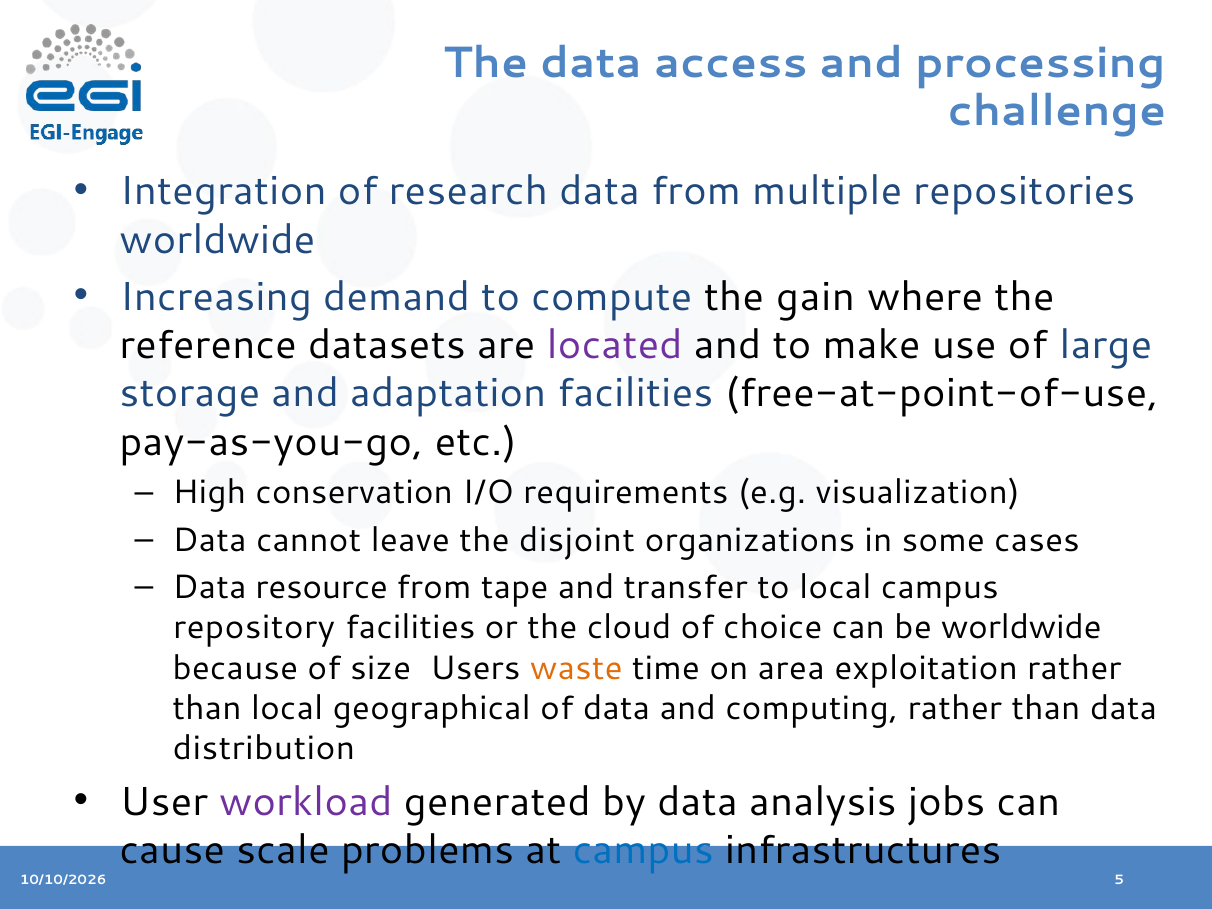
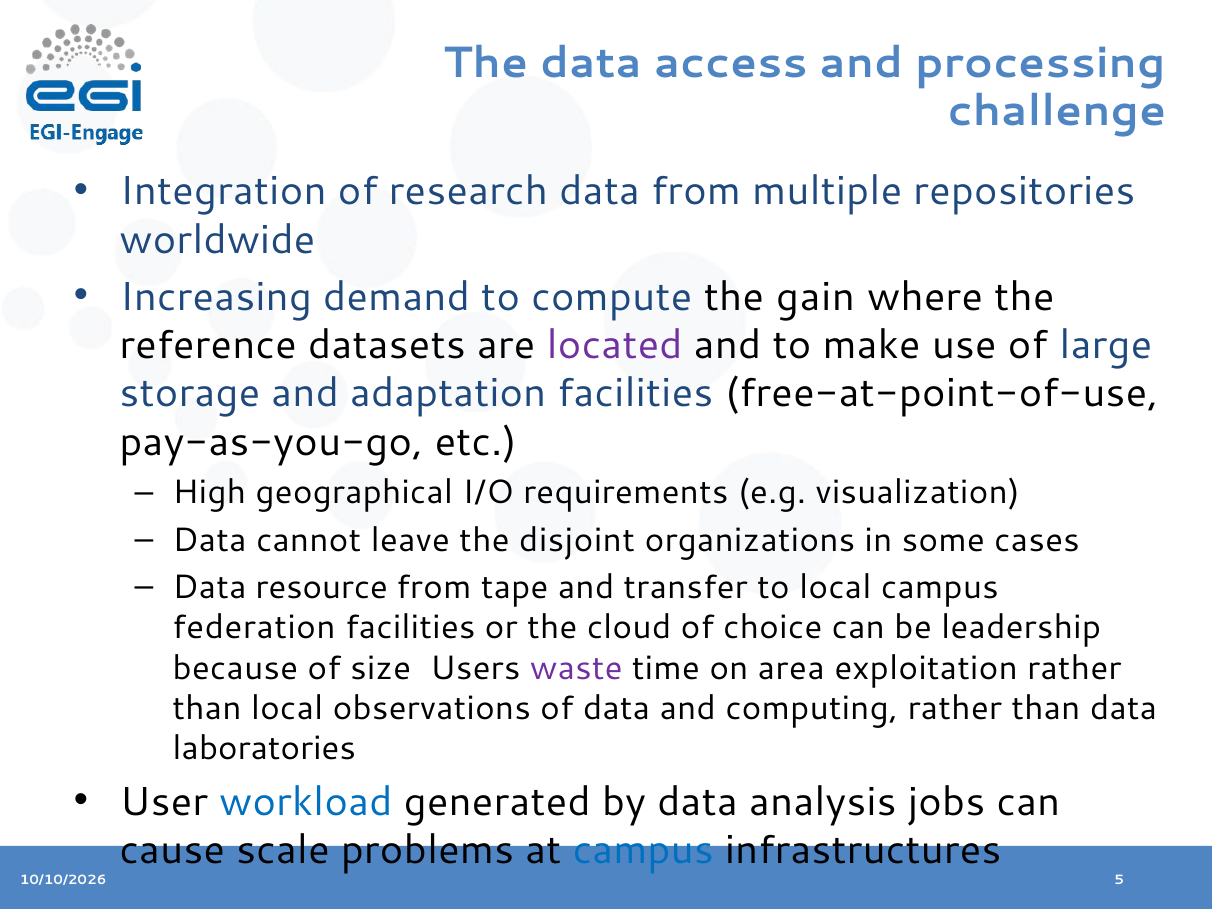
conservation: conservation -> geographical
repository: repository -> federation
be worldwide: worldwide -> leadership
waste colour: orange -> purple
geographical: geographical -> observations
distribution: distribution -> laboratories
workload colour: purple -> blue
